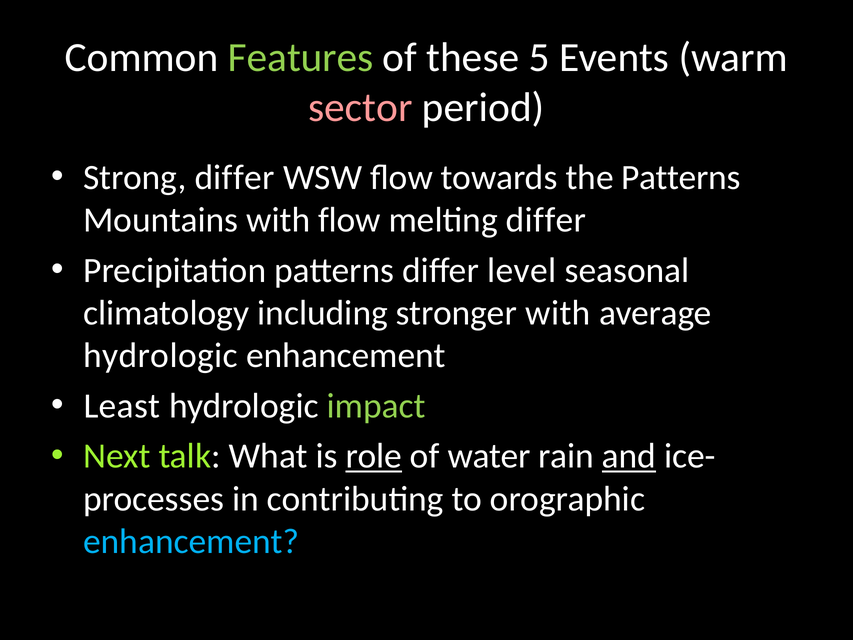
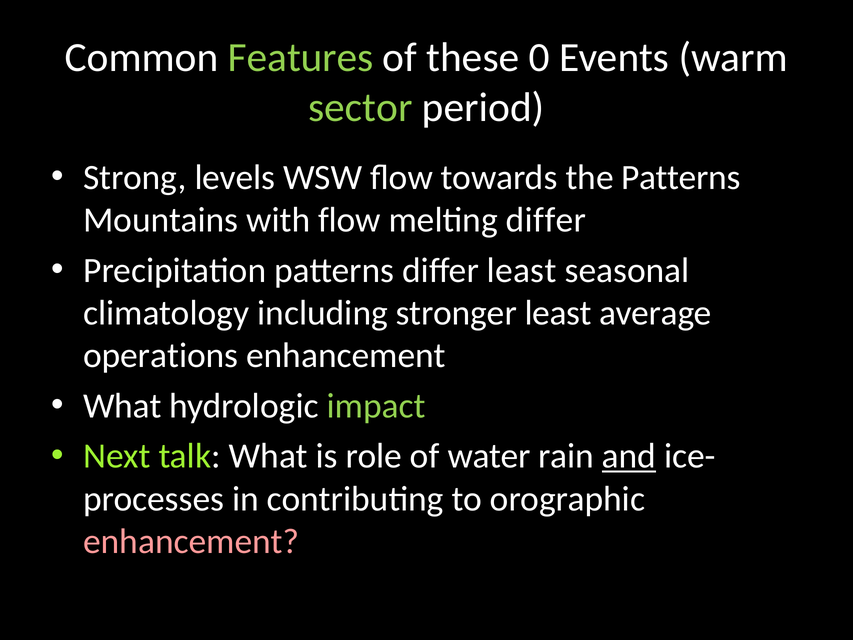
5: 5 -> 0
sector colour: pink -> light green
Strong differ: differ -> levels
differ level: level -> least
stronger with: with -> least
hydrologic at (160, 356): hydrologic -> operations
Least at (122, 406): Least -> What
role underline: present -> none
enhancement at (191, 541) colour: light blue -> pink
